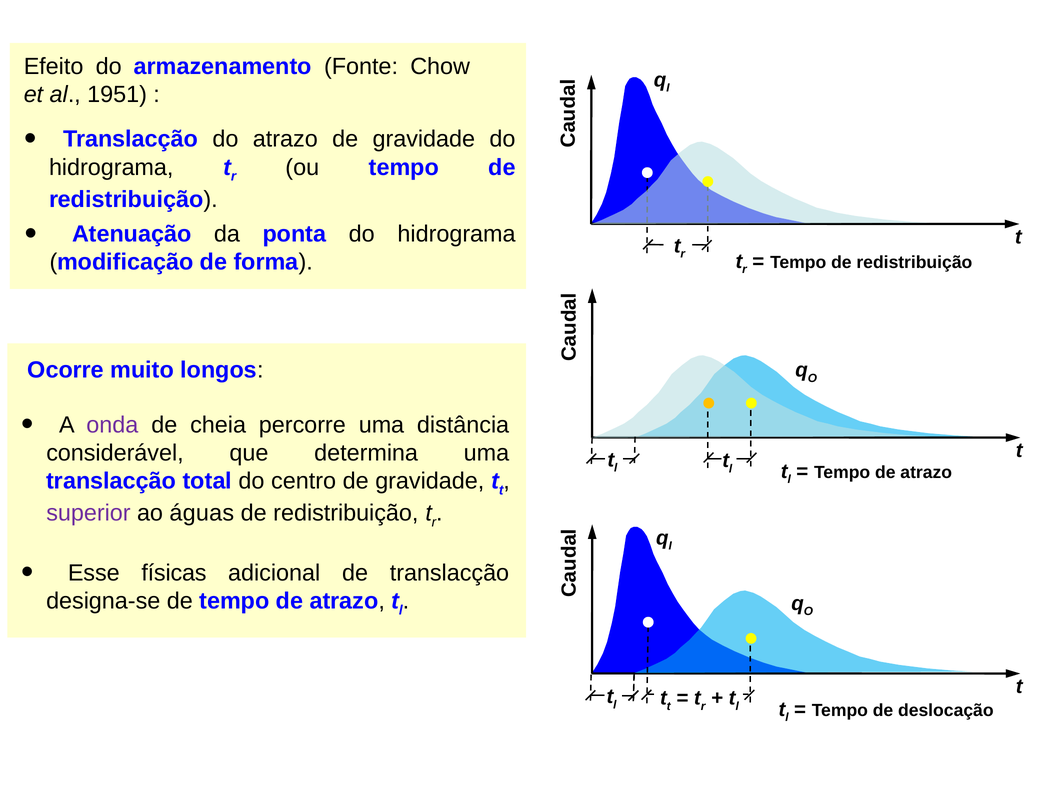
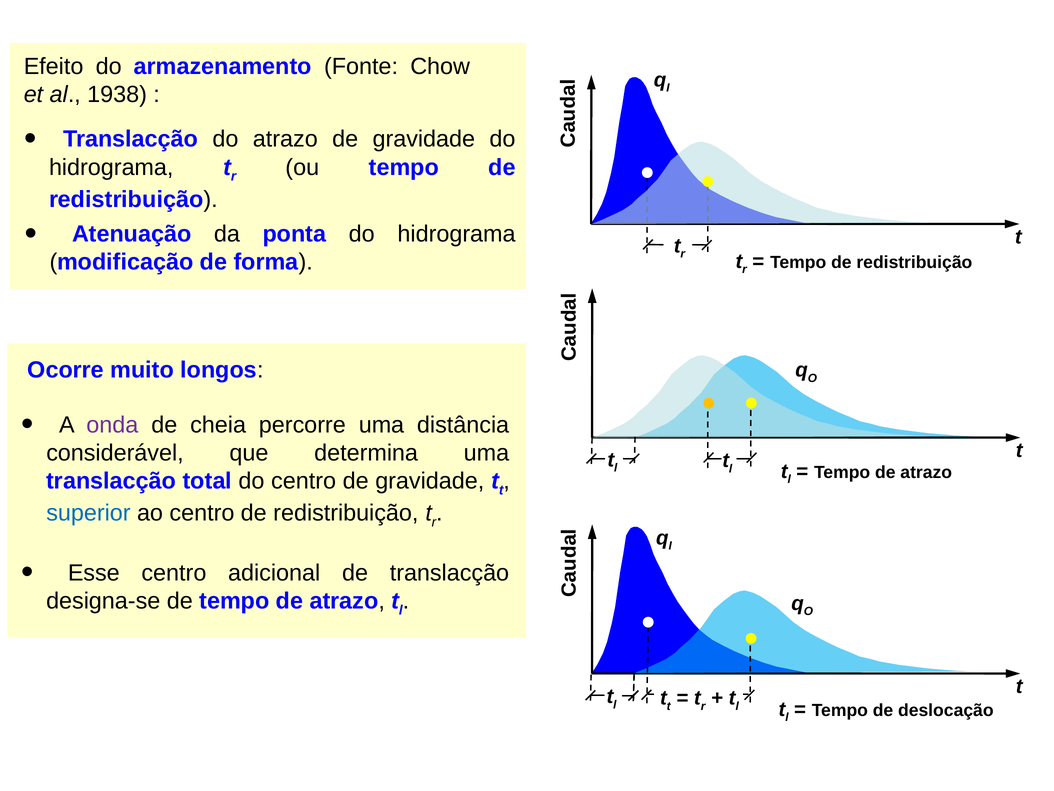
1951: 1951 -> 1938
superior colour: purple -> blue
ao águas: águas -> centro
Esse físicas: físicas -> centro
